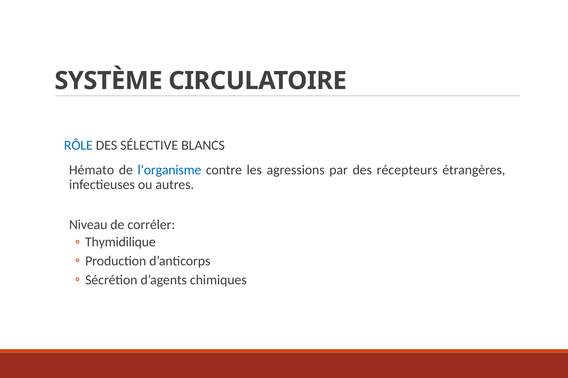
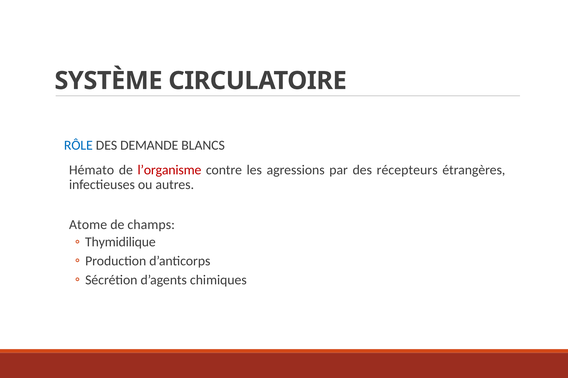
SÉLECTIVE: SÉLECTIVE -> DEMANDE
l’organisme colour: blue -> red
Niveau: Niveau -> Atome
corréler: corréler -> champs
